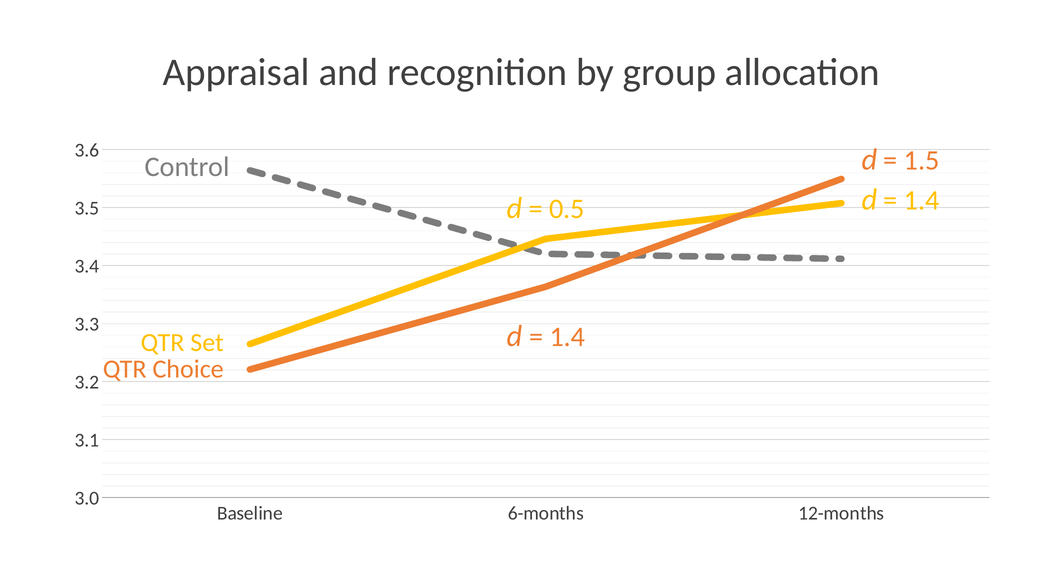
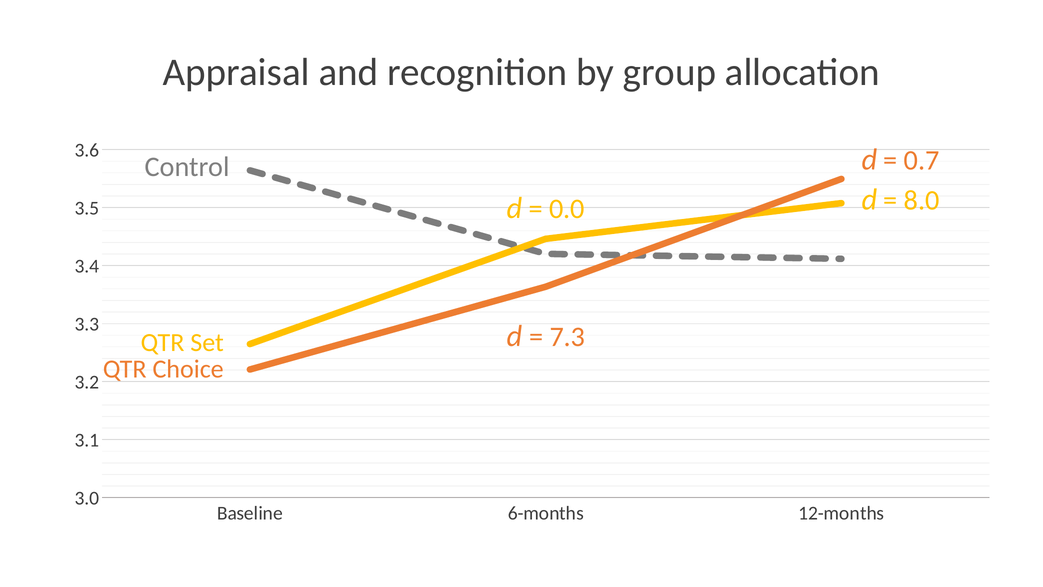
1.5: 1.5 -> 0.7
1.4 at (922, 200): 1.4 -> 8.0
0.5: 0.5 -> 0.0
1.4 at (567, 337): 1.4 -> 7.3
